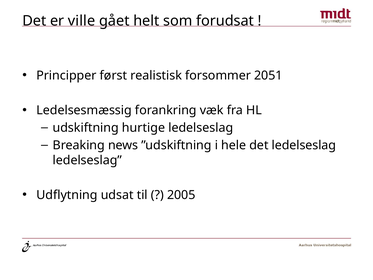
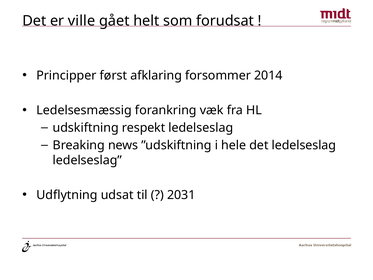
realistisk: realistisk -> afklaring
2051: 2051 -> 2014
hurtige: hurtige -> respekt
2005: 2005 -> 2031
